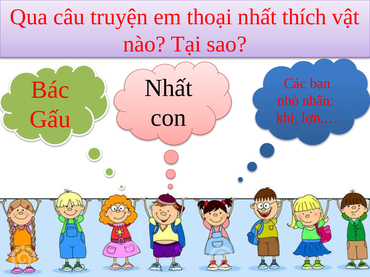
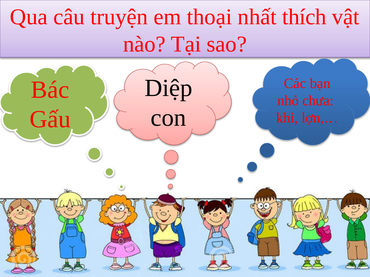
Nhất at (168, 88): Nhất -> Diệp
nhân: nhân -> chưa
